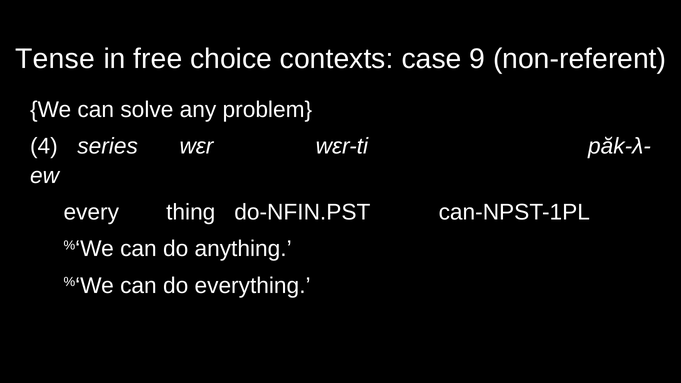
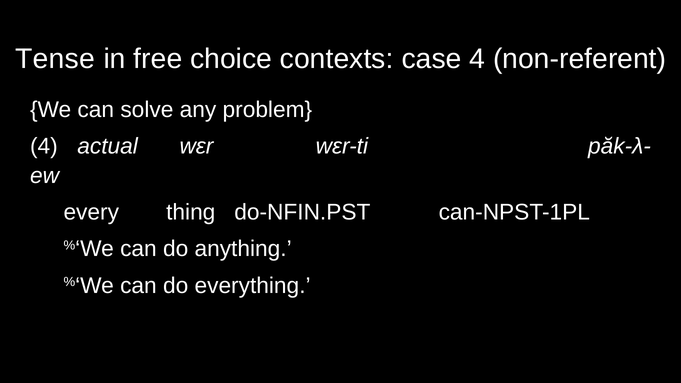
case 9: 9 -> 4
series: series -> actual
